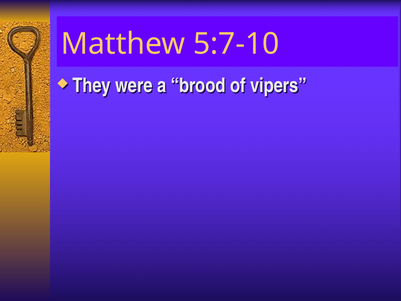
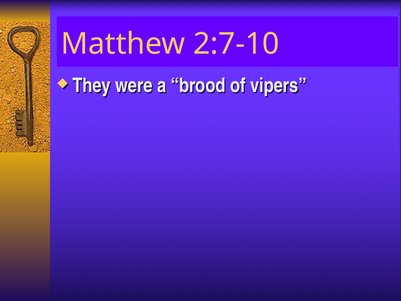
5:7-10: 5:7-10 -> 2:7-10
